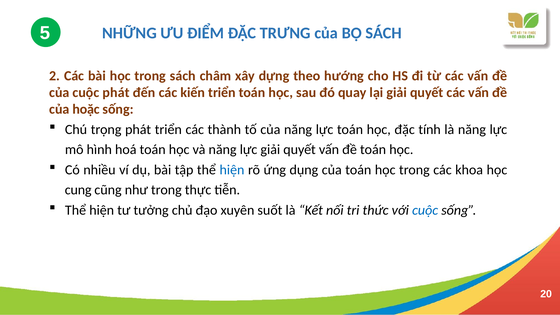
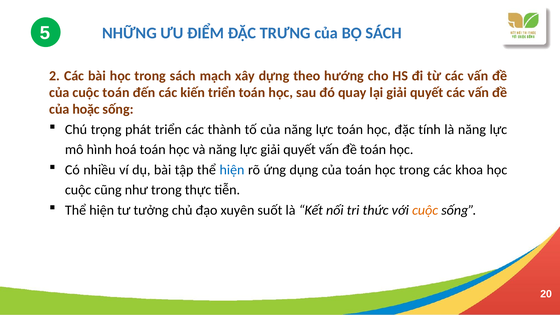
châm: châm -> mạch
cuộc phát: phát -> toán
cung at (78, 190): cung -> cuộc
cuộc at (425, 210) colour: blue -> orange
